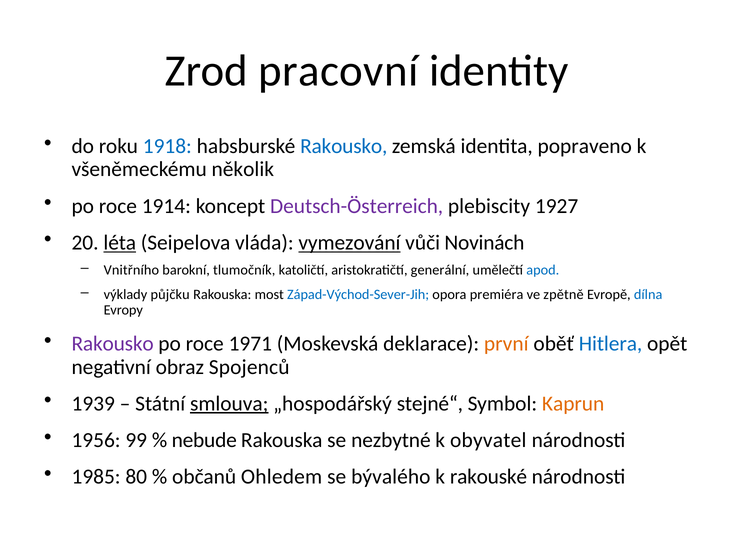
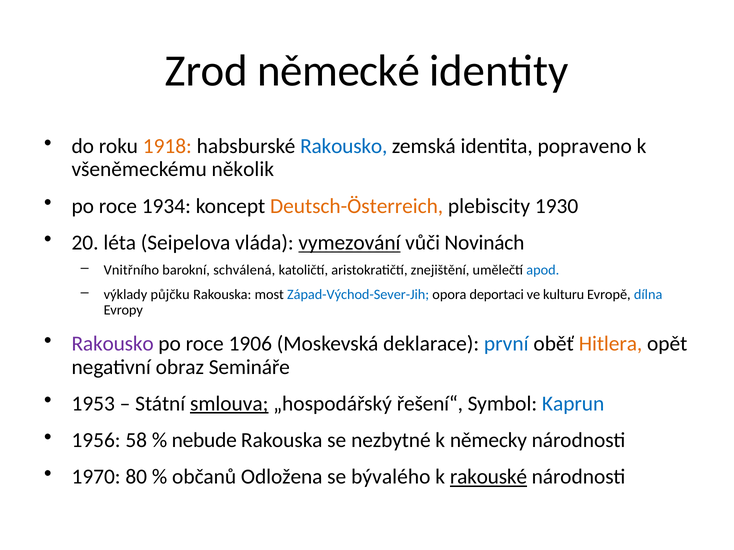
pracovní: pracovní -> německé
1918 colour: blue -> orange
1914: 1914 -> 1934
Deutsch-Österreich colour: purple -> orange
1927: 1927 -> 1930
léta underline: present -> none
tlumočník: tlumočník -> schválená
generální: generální -> znejištění
premiéra: premiéra -> deportaci
zpětně: zpětně -> kulturu
1971: 1971 -> 1906
první colour: orange -> blue
Hitlera colour: blue -> orange
Spojenců: Spojenců -> Semináře
1939: 1939 -> 1953
stejné“: stejné“ -> řešení“
Kaprun colour: orange -> blue
99: 99 -> 58
obyvatel: obyvatel -> německy
1985: 1985 -> 1970
Ohledem: Ohledem -> Odložena
rakouské underline: none -> present
